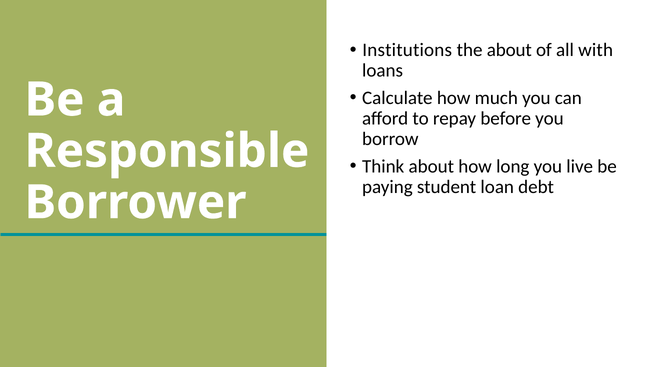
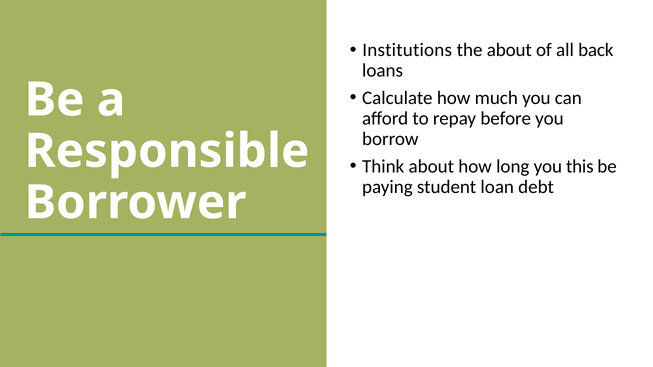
with: with -> back
live: live -> this
